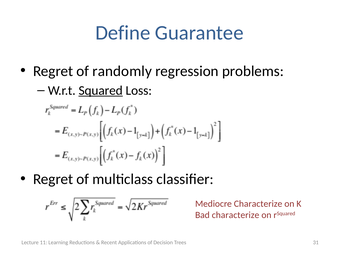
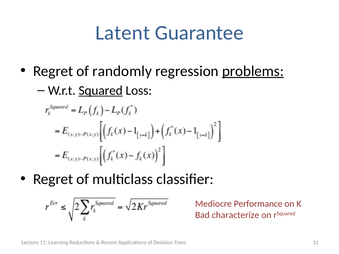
Define: Define -> Latent
problems underline: none -> present
Mediocre Characterize: Characterize -> Performance
